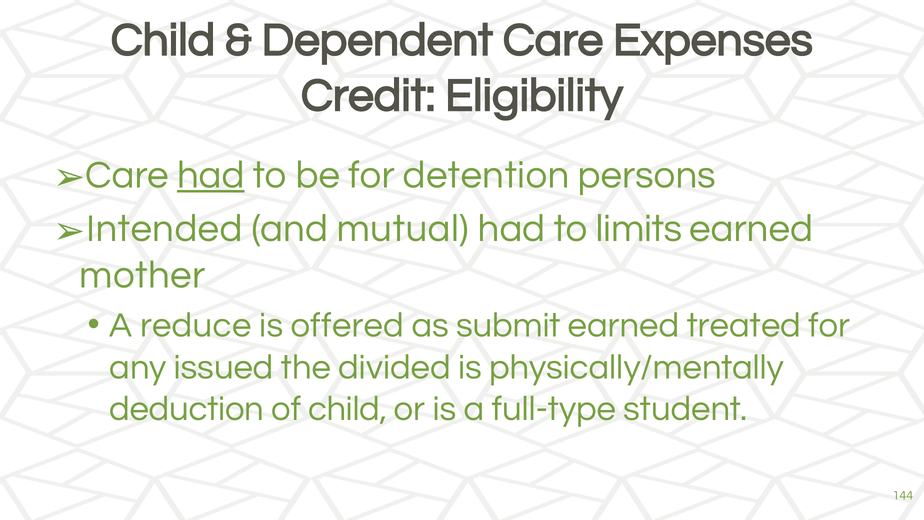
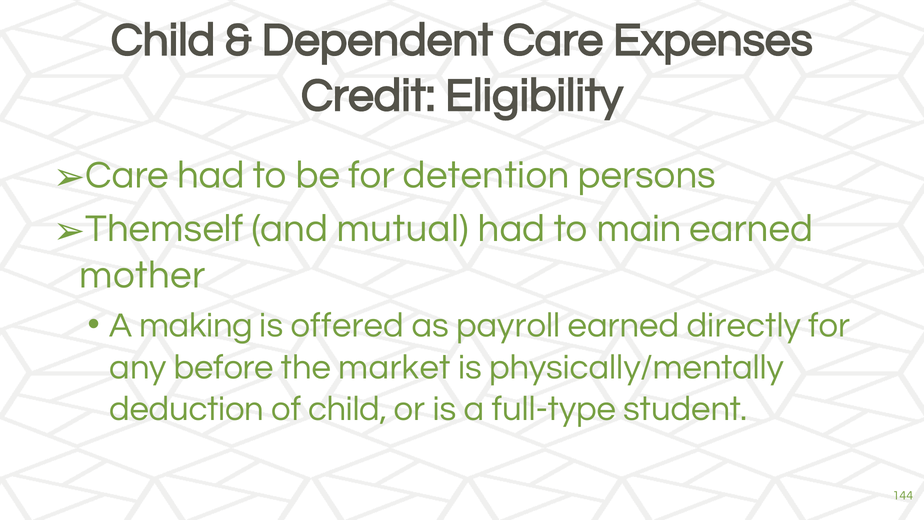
had at (211, 175) underline: present -> none
Intended: Intended -> Themself
limits: limits -> main
reduce: reduce -> making
submit: submit -> payroll
treated: treated -> directly
issued: issued -> before
divided: divided -> market
